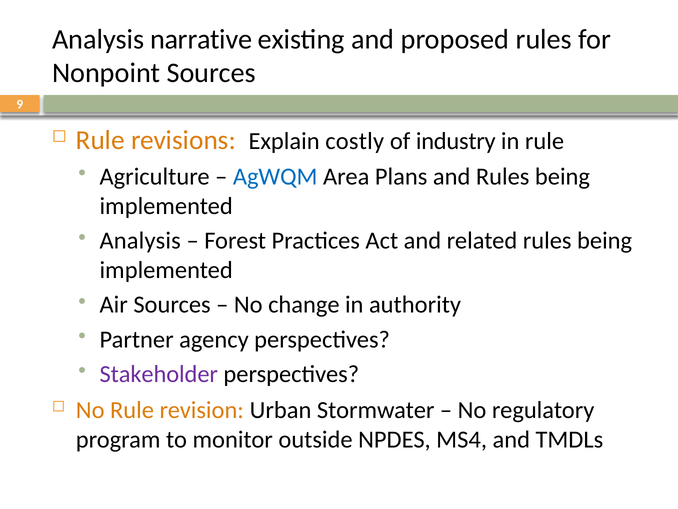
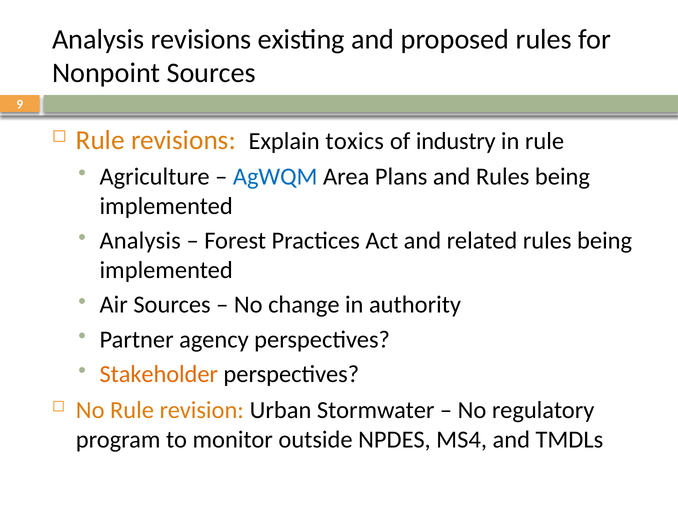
Analysis narrative: narrative -> revisions
costly: costly -> toxics
Stakeholder colour: purple -> orange
